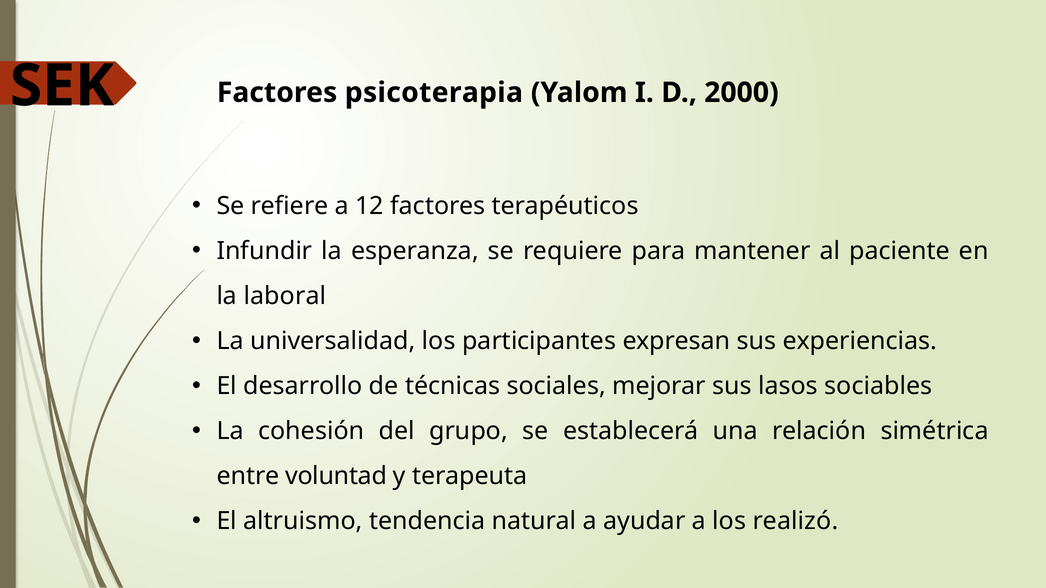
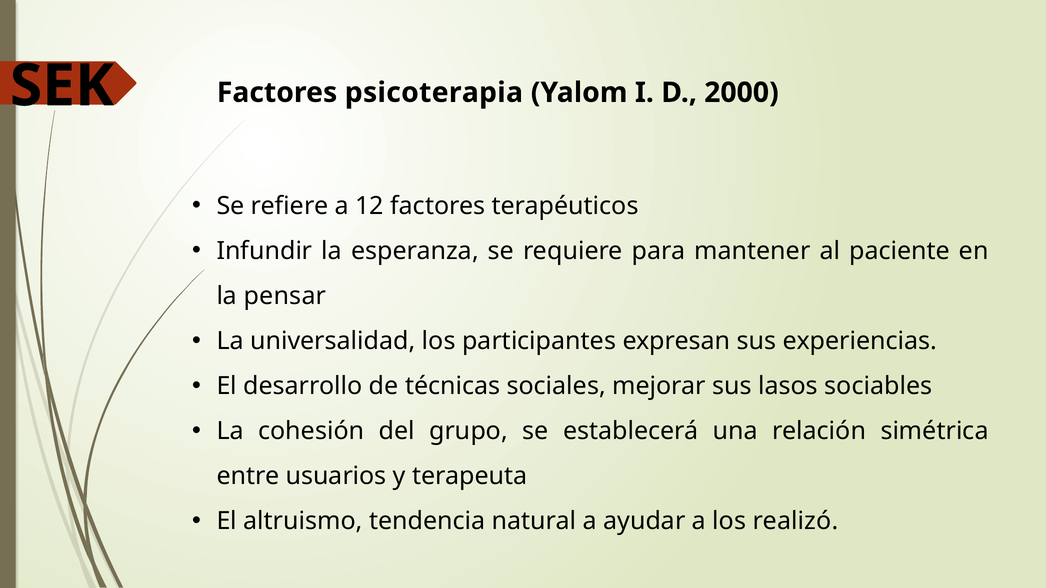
laboral: laboral -> pensar
voluntad: voluntad -> usuarios
